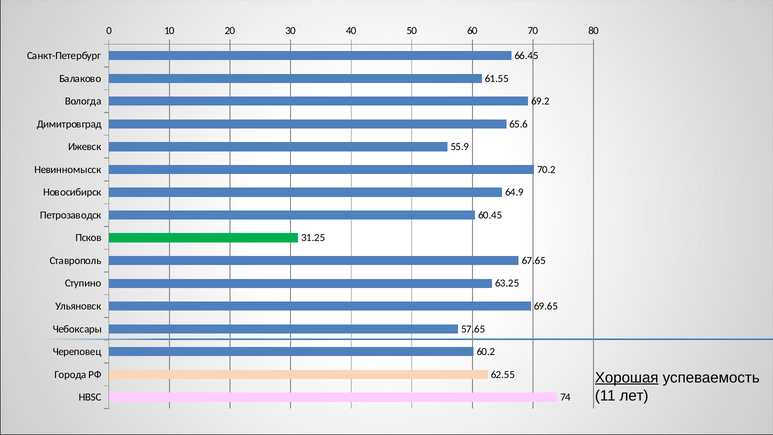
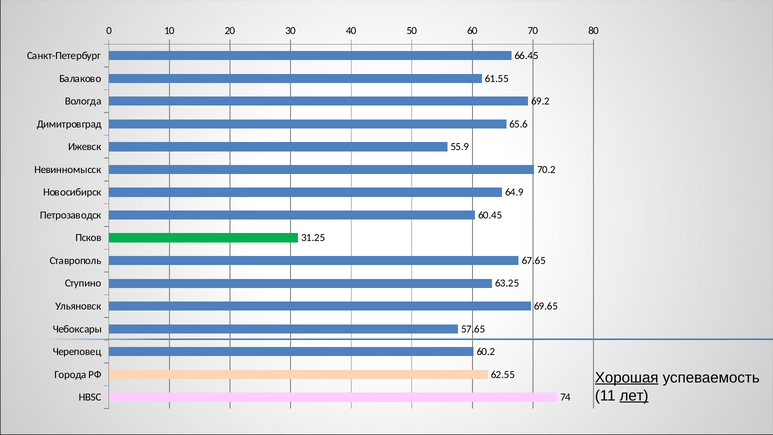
лет underline: none -> present
